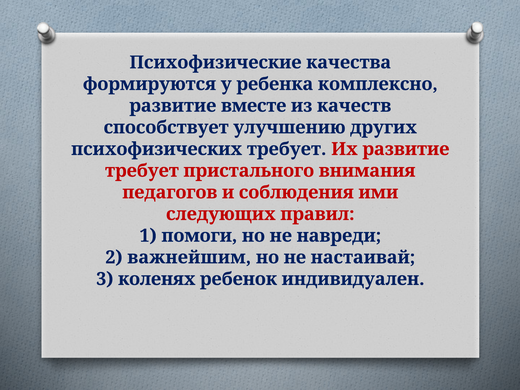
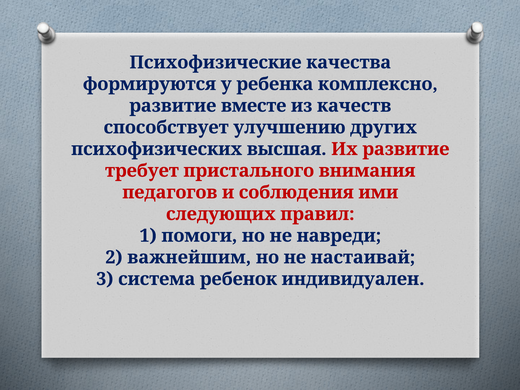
психофизических требует: требует -> высшая
коленях: коленях -> система
